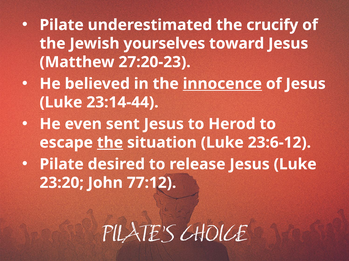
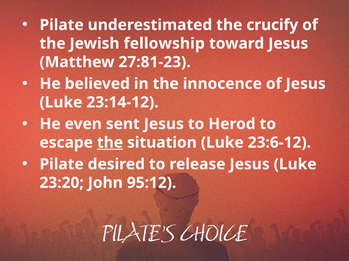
yourselves: yourselves -> fellowship
27:20-23: 27:20-23 -> 27:81-23
innocence underline: present -> none
23:14-44: 23:14-44 -> 23:14-12
77:12: 77:12 -> 95:12
